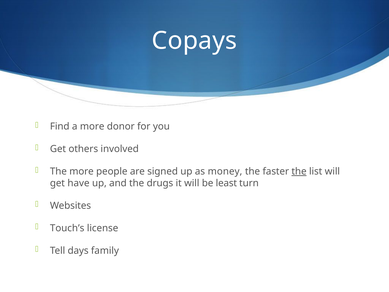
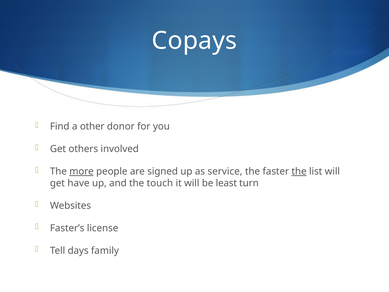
a more: more -> other
more at (81, 171) underline: none -> present
money: money -> service
drugs: drugs -> touch
Touch’s: Touch’s -> Faster’s
